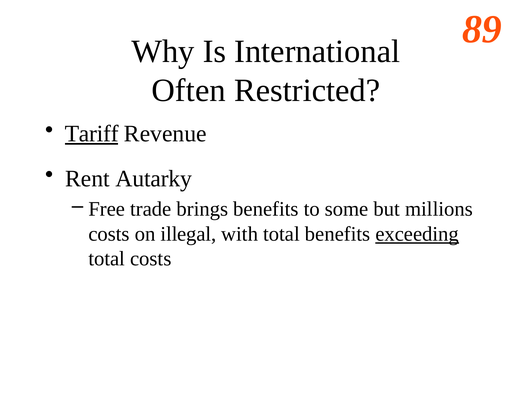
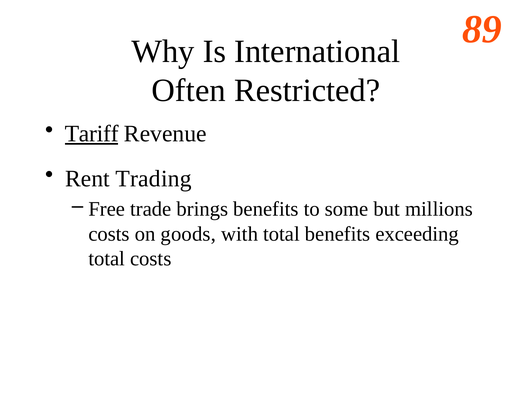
Autarky: Autarky -> Trading
illegal: illegal -> goods
exceeding underline: present -> none
